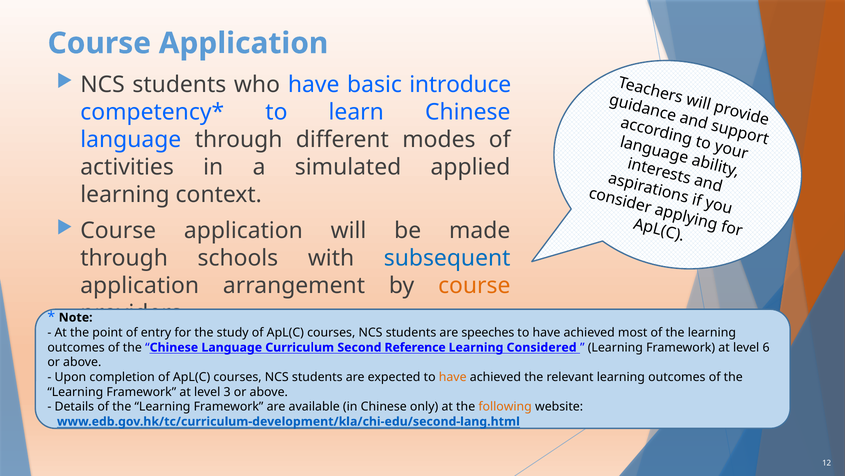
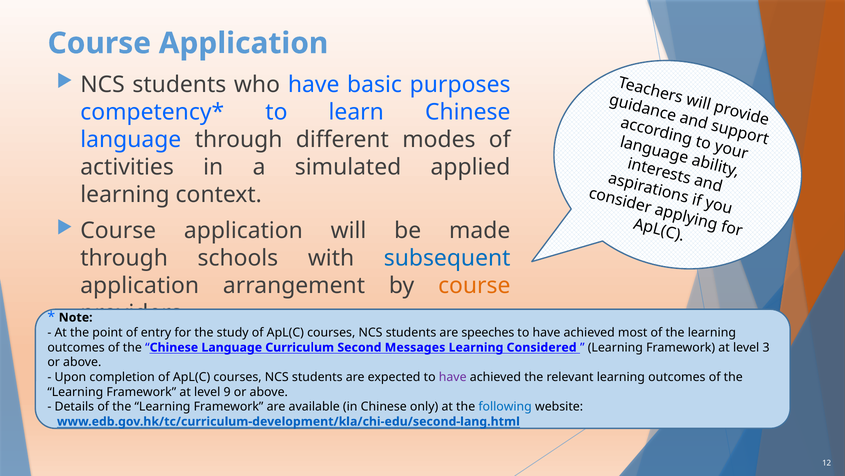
introduce: introduce -> purposes
Reference: Reference -> Messages
6: 6 -> 3
have at (453, 377) colour: orange -> purple
3: 3 -> 9
following colour: orange -> blue
